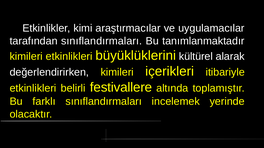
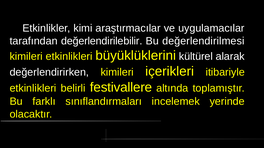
tarafından sınıflandırmaları: sınıflandırmaları -> değerlendirilebilir
tanımlanmaktadır: tanımlanmaktadır -> değerlendirilmesi
